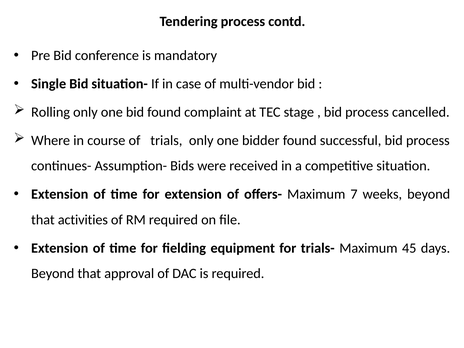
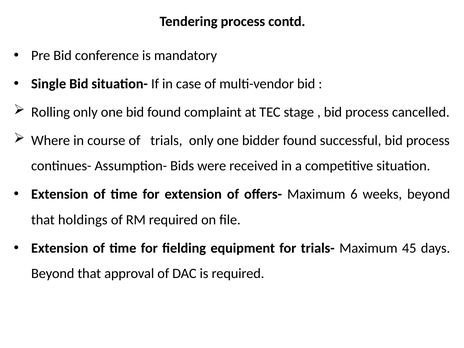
7: 7 -> 6
activities: activities -> holdings
